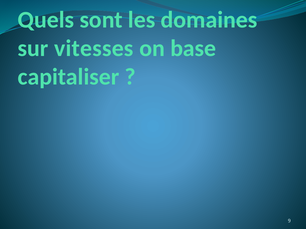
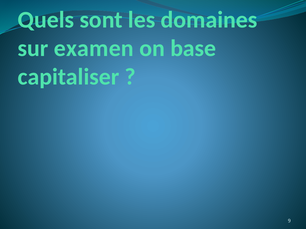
vitesses: vitesses -> examen
